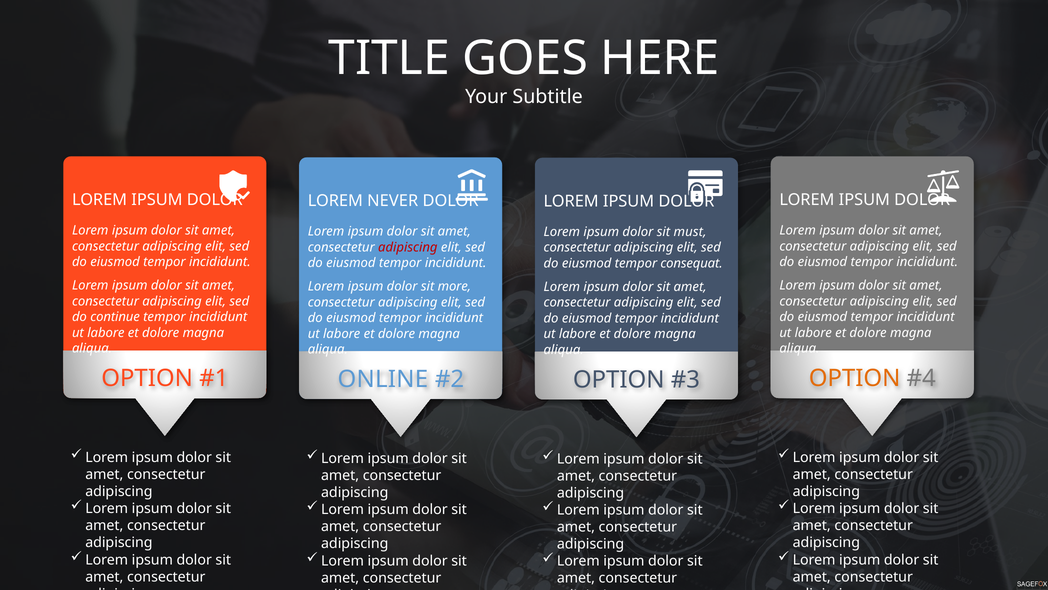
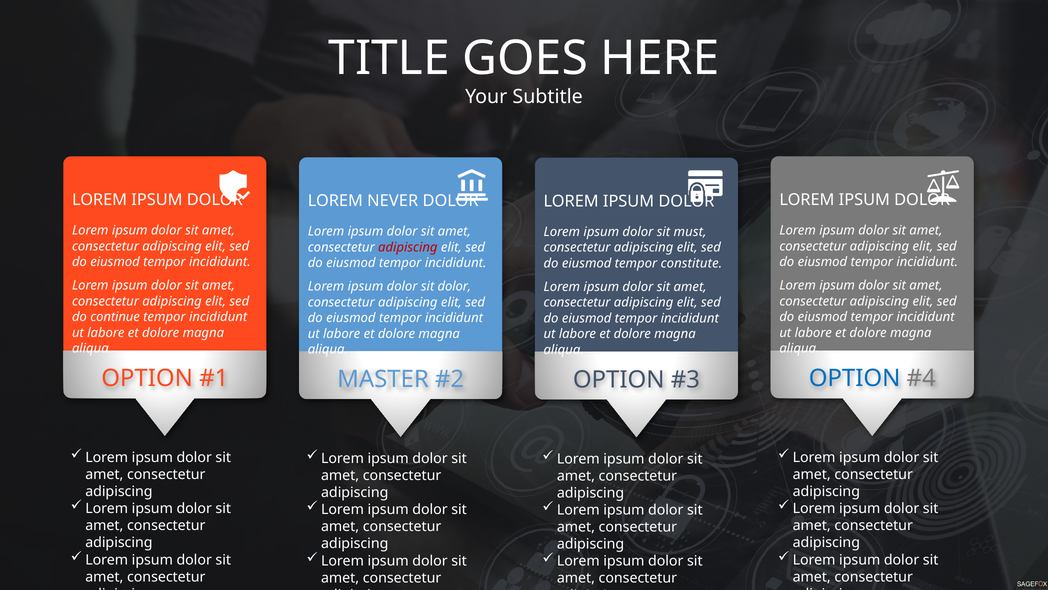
consequat: consequat -> constitute
sit more: more -> dolor
OPTION at (855, 378) colour: orange -> blue
ONLINE: ONLINE -> MASTER
